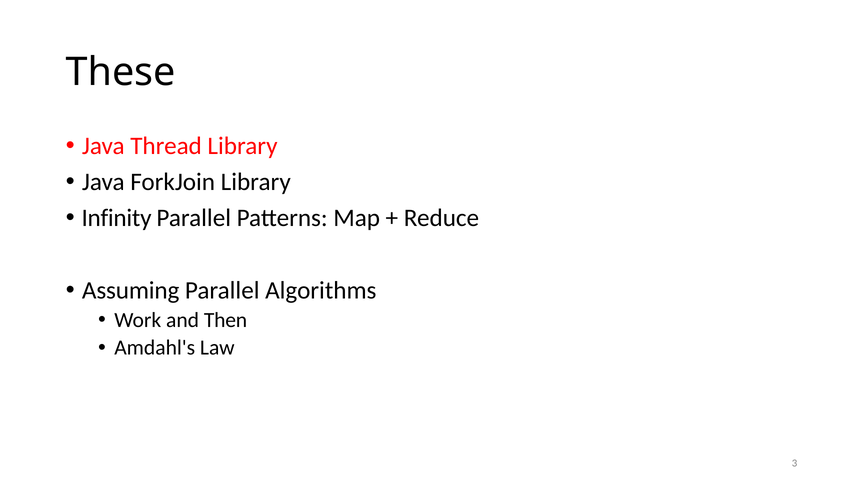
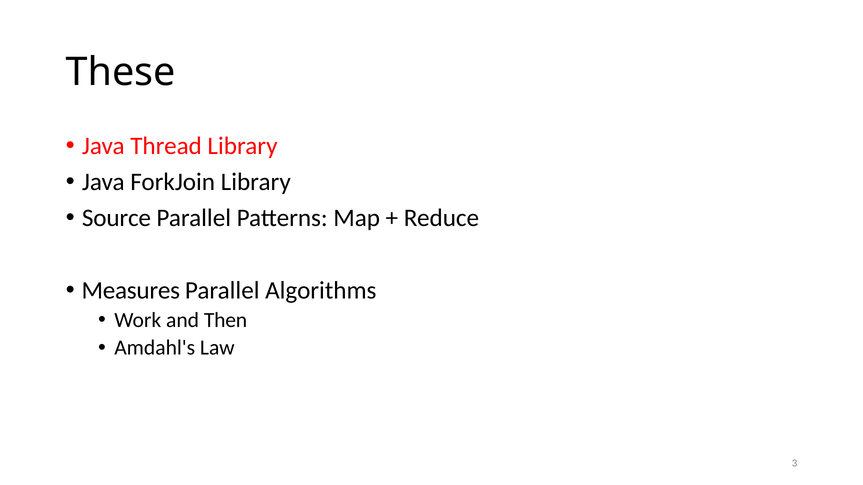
Infinity: Infinity -> Source
Assuming: Assuming -> Measures
